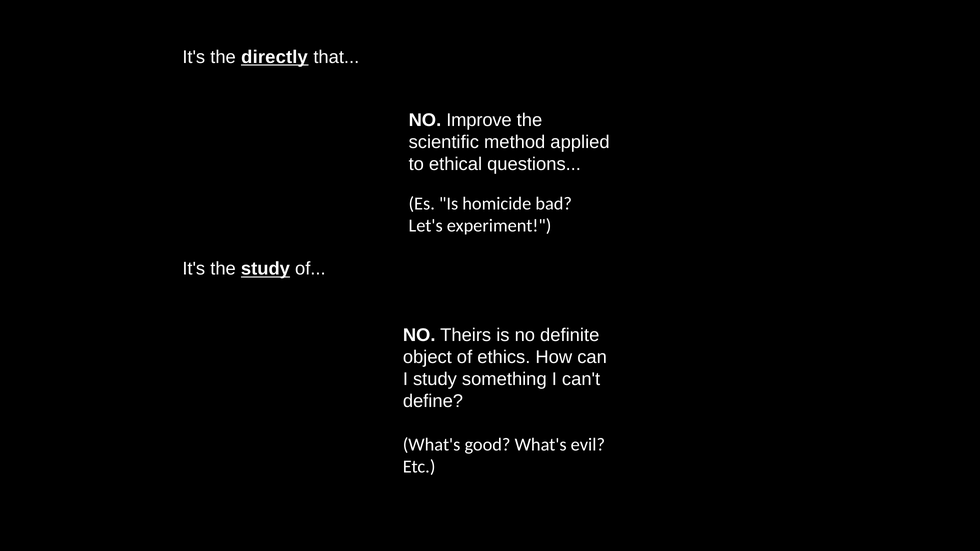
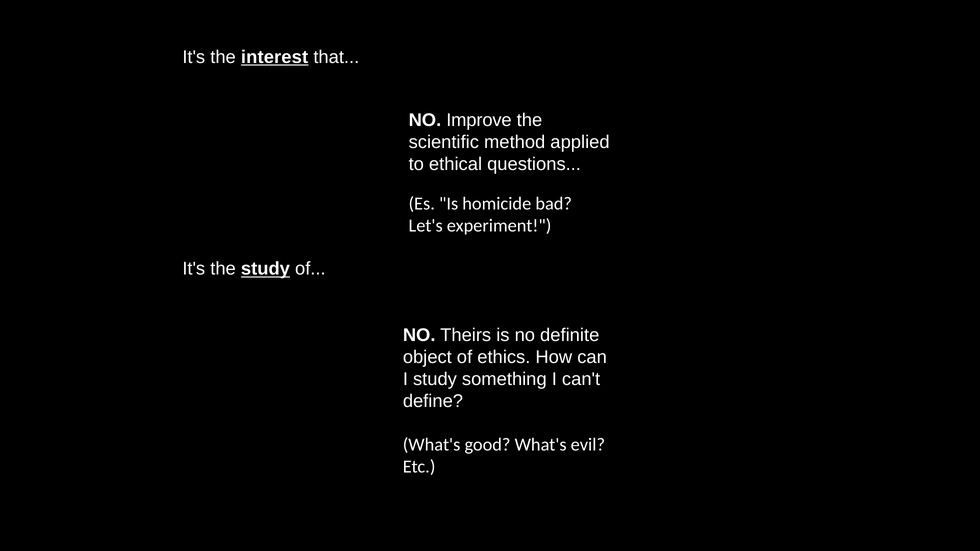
directly: directly -> interest
